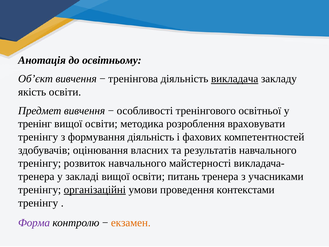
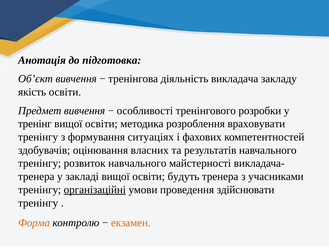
освітньому: освітньому -> підготовка
викладача underline: present -> none
освітньої: освітньої -> розробки
формування діяльність: діяльність -> ситуаціях
питань: питань -> будуть
контекстами: контекстами -> здійснювати
Форма colour: purple -> orange
